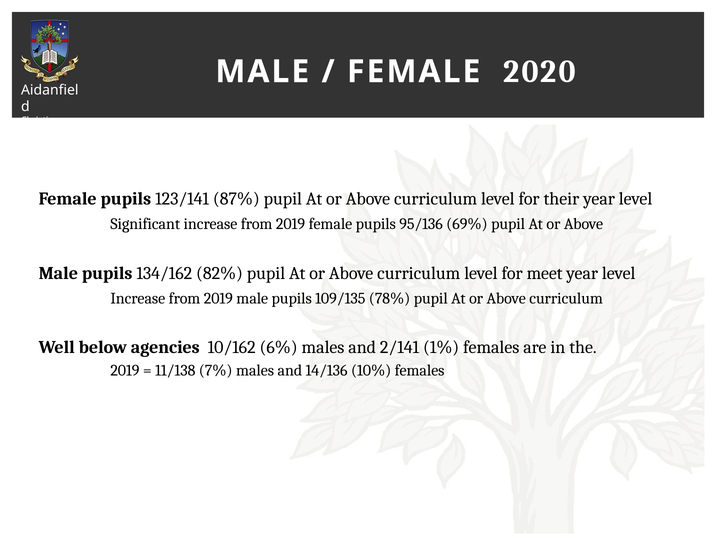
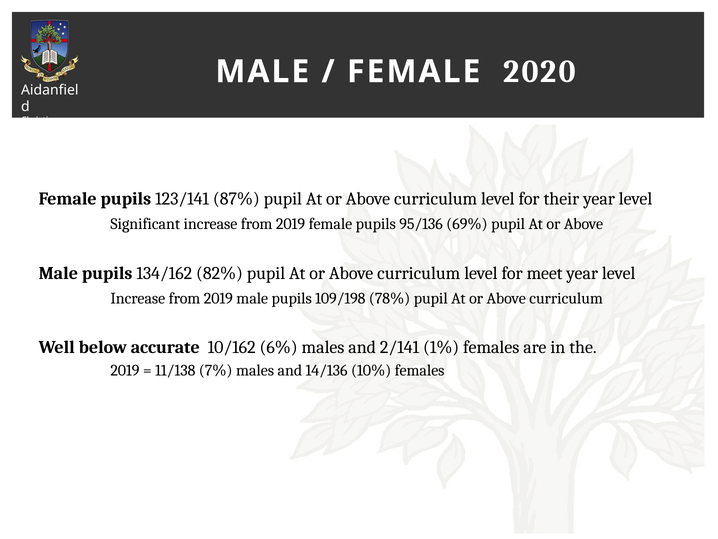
109/135: 109/135 -> 109/198
agencies: agencies -> accurate
